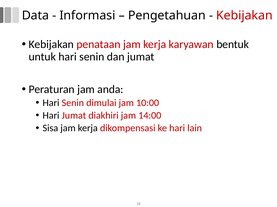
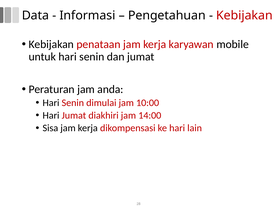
bentuk: bentuk -> mobile
